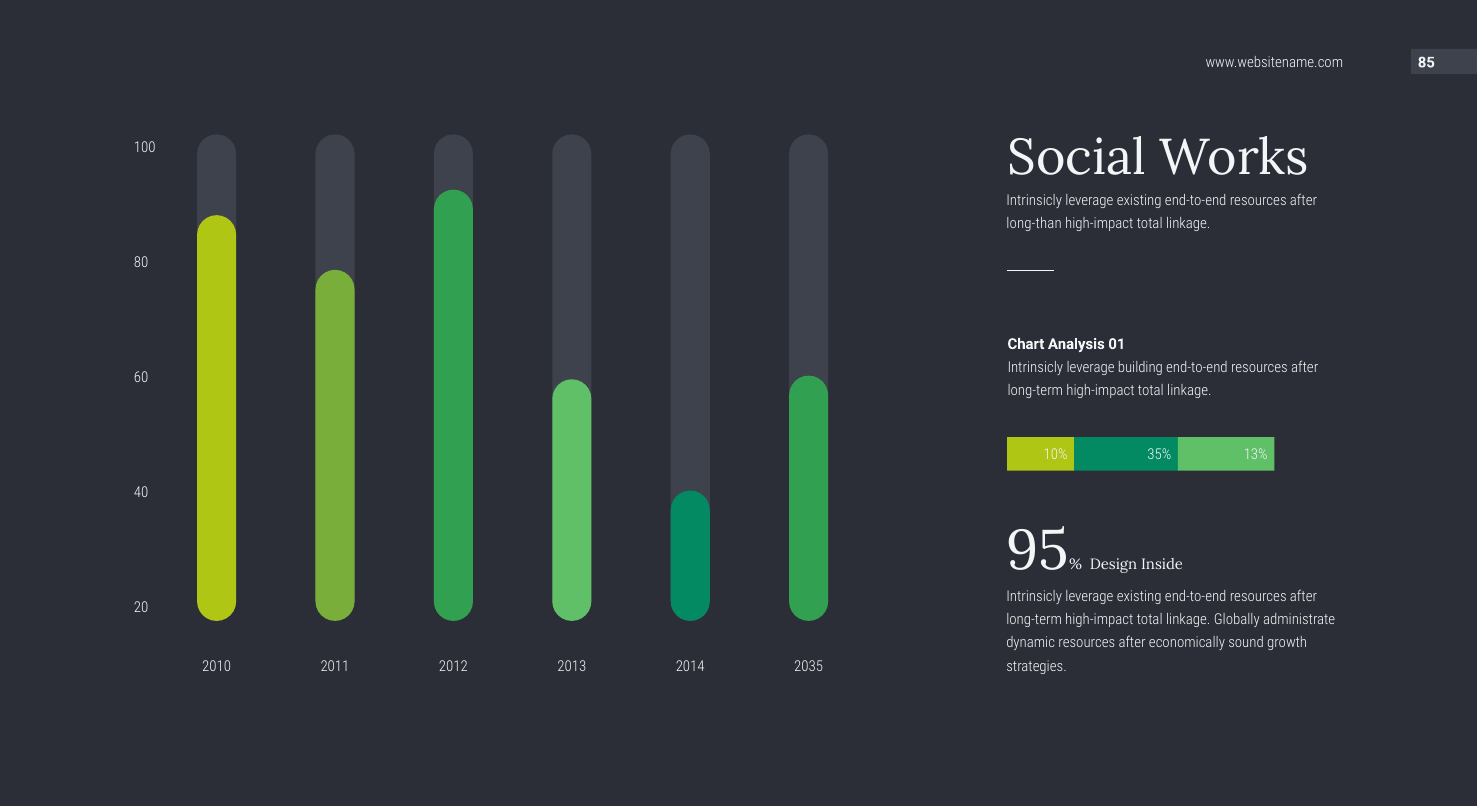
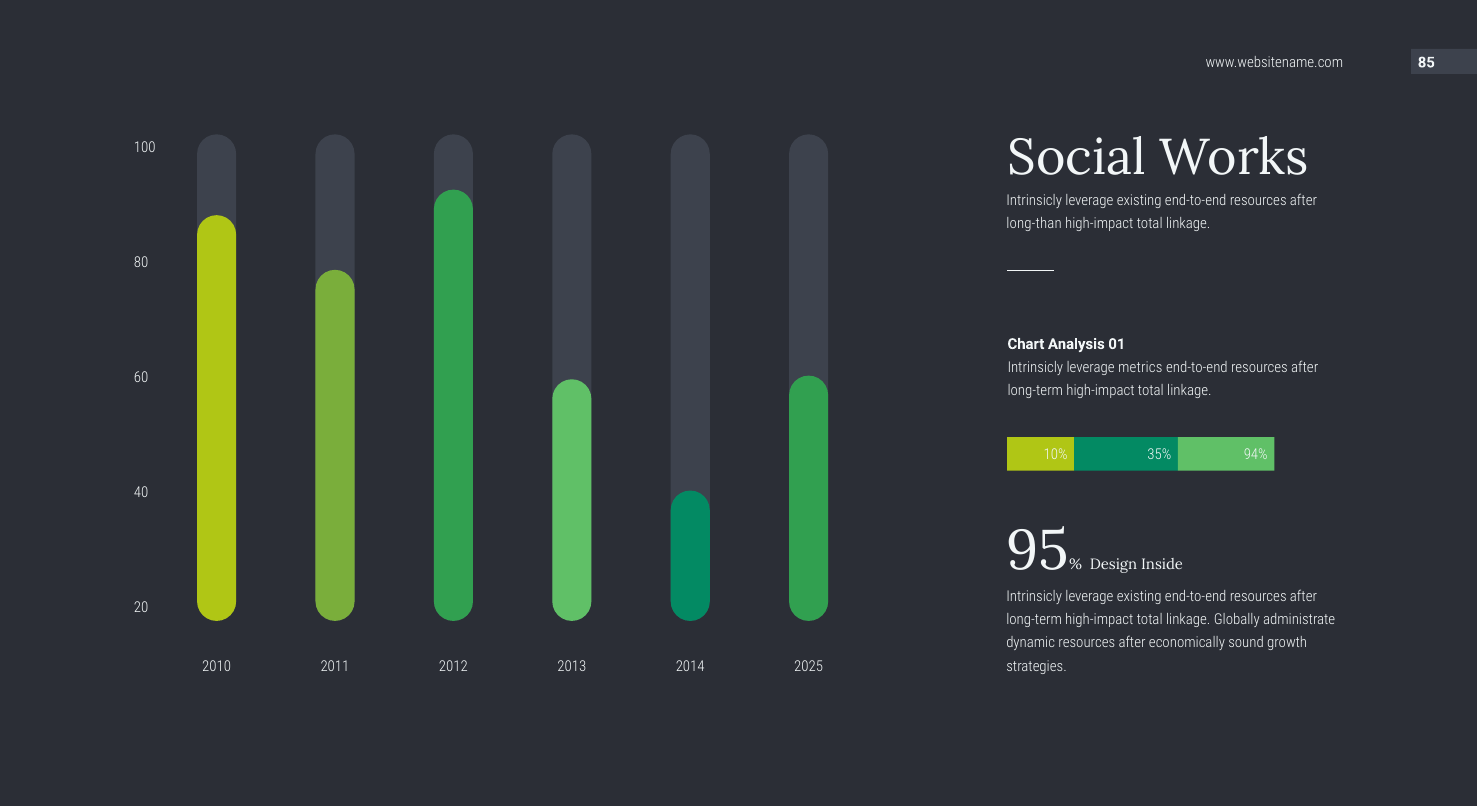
building: building -> metrics
13%: 13% -> 94%
2035: 2035 -> 2025
